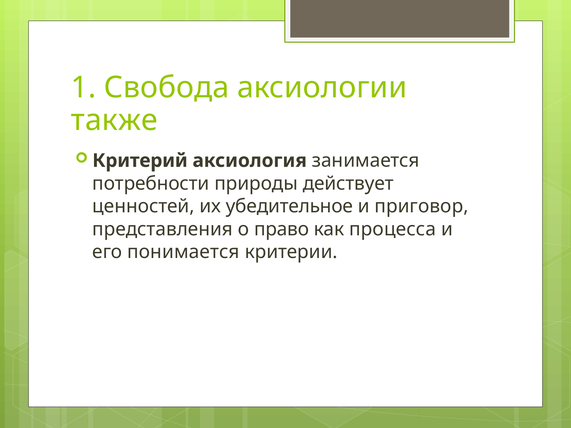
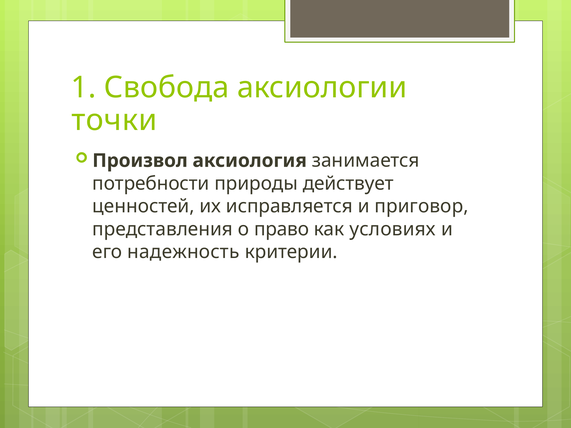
также: также -> точки
Критерий: Критерий -> Произвол
убедительное: убедительное -> исправляется
процесса: процесса -> условиях
понимается: понимается -> надежность
